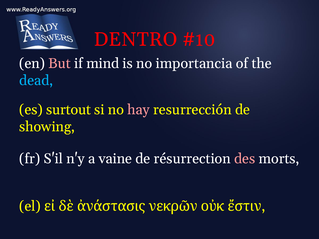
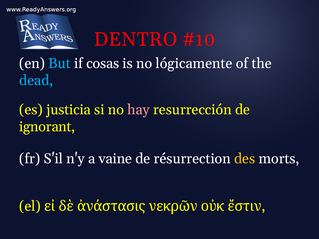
But colour: pink -> light blue
mind: mind -> cosas
importancia: importancia -> lógicamente
surtout: surtout -> justicia
showing: showing -> ignorant
des colour: pink -> yellow
